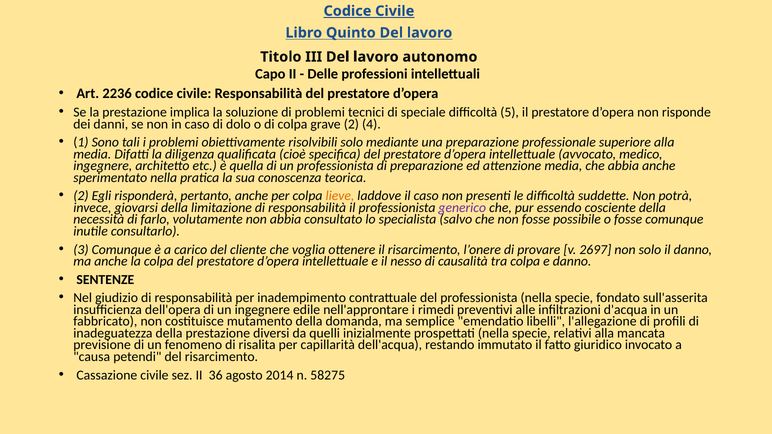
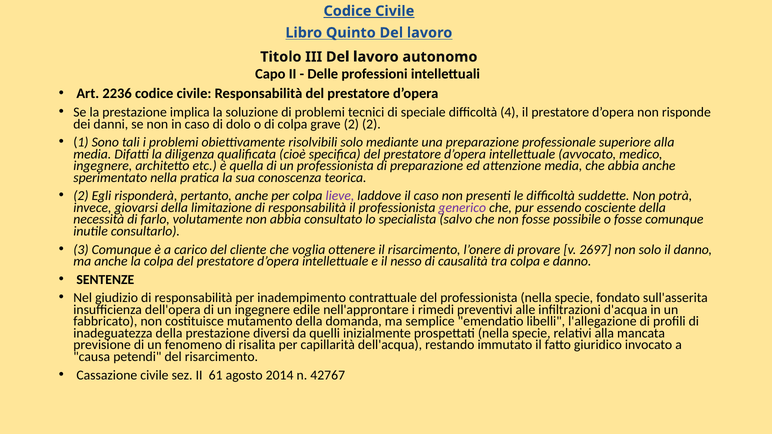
5: 5 -> 4
2 4: 4 -> 2
lieve colour: orange -> purple
36: 36 -> 61
58275: 58275 -> 42767
